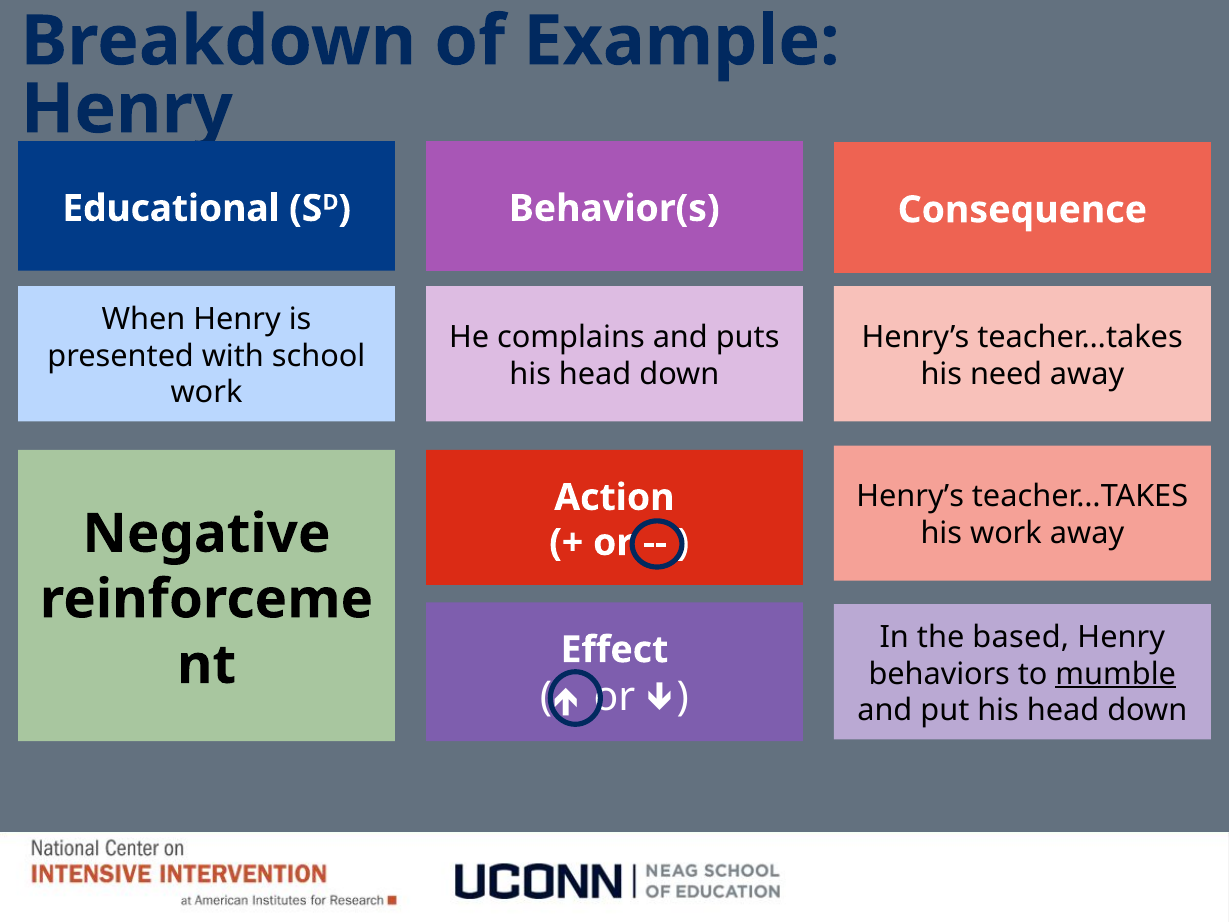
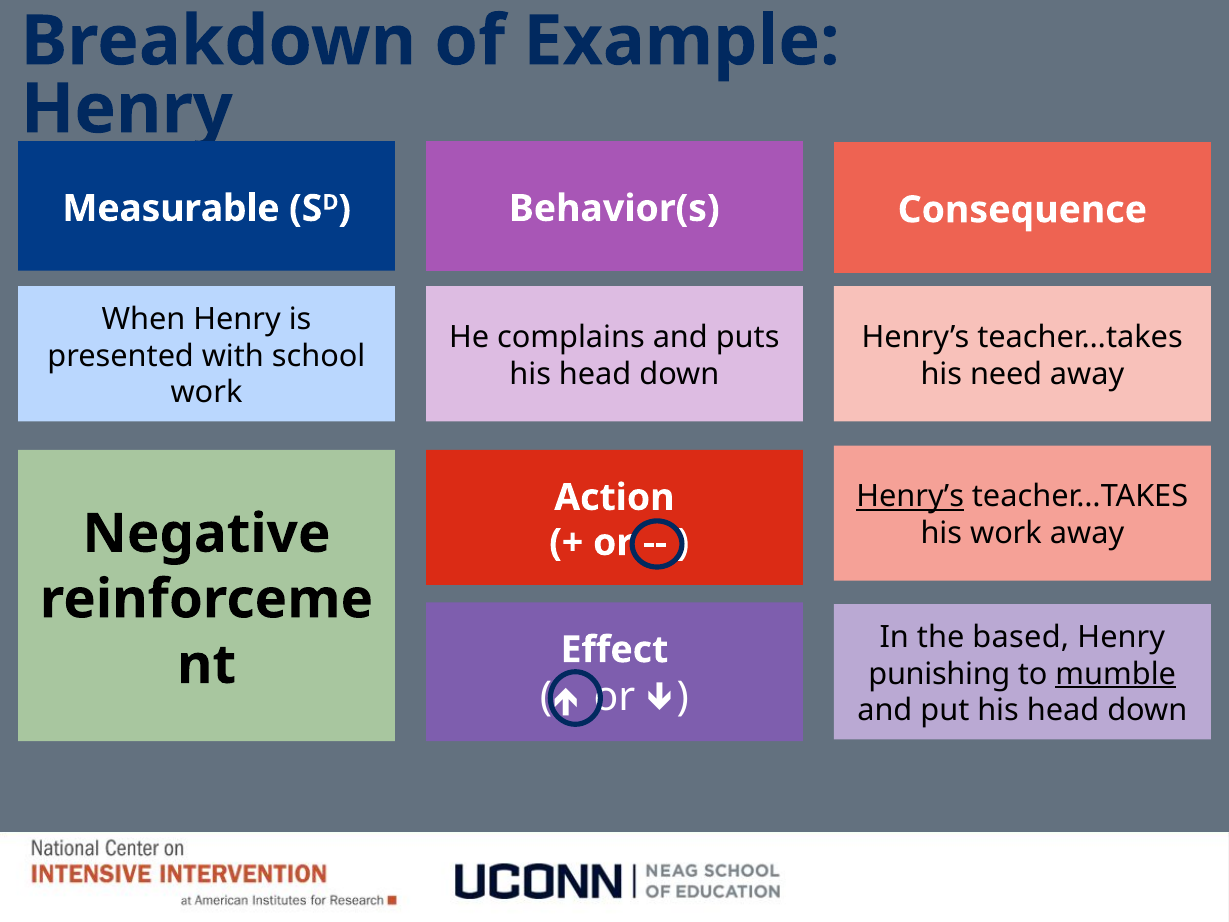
Educational: Educational -> Measurable
Henry’s at (910, 497) underline: none -> present
behaviors: behaviors -> punishing
